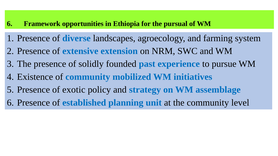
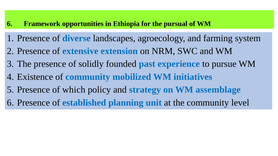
exotic: exotic -> which
